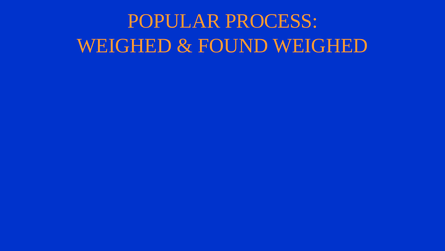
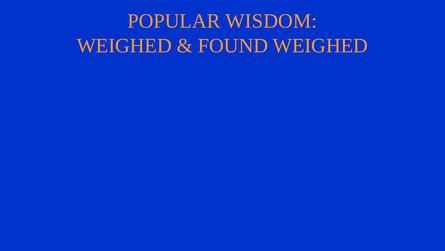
PROCESS: PROCESS -> WISDOM
